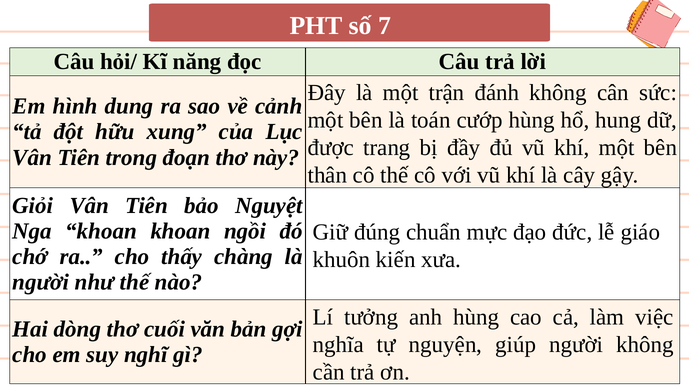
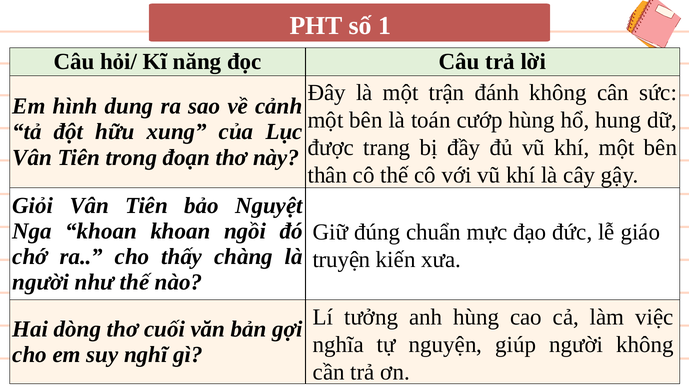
7: 7 -> 1
khuôn: khuôn -> truyện
